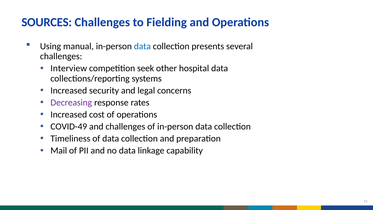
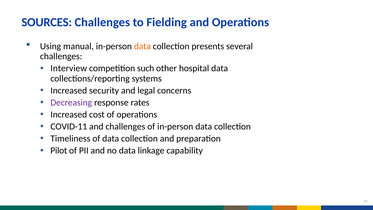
data at (142, 46) colour: blue -> orange
seek: seek -> such
COVID-49: COVID-49 -> COVID-11
Mail: Mail -> Pilot
